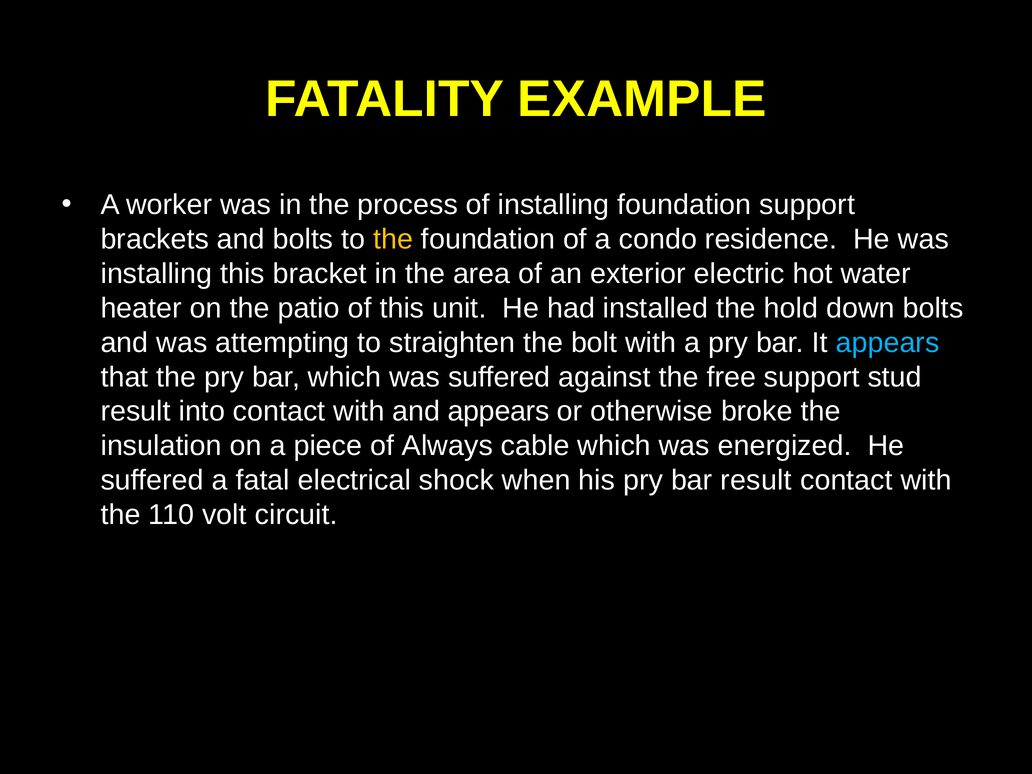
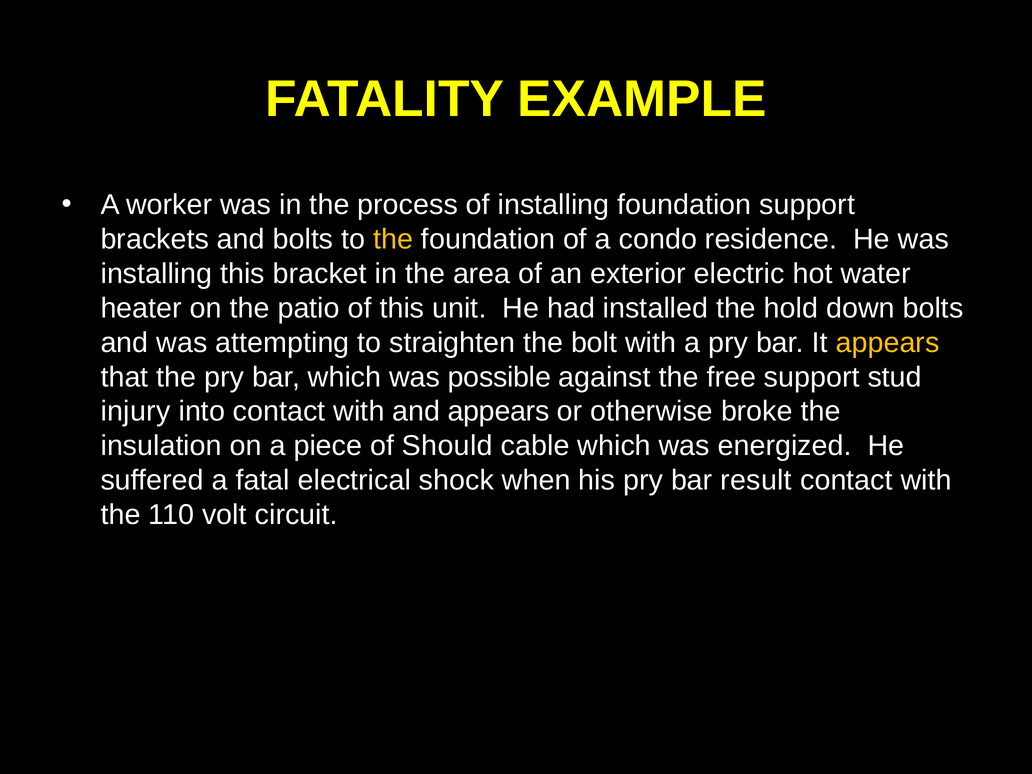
appears at (888, 343) colour: light blue -> yellow
was suffered: suffered -> possible
result at (136, 411): result -> injury
Always: Always -> Should
